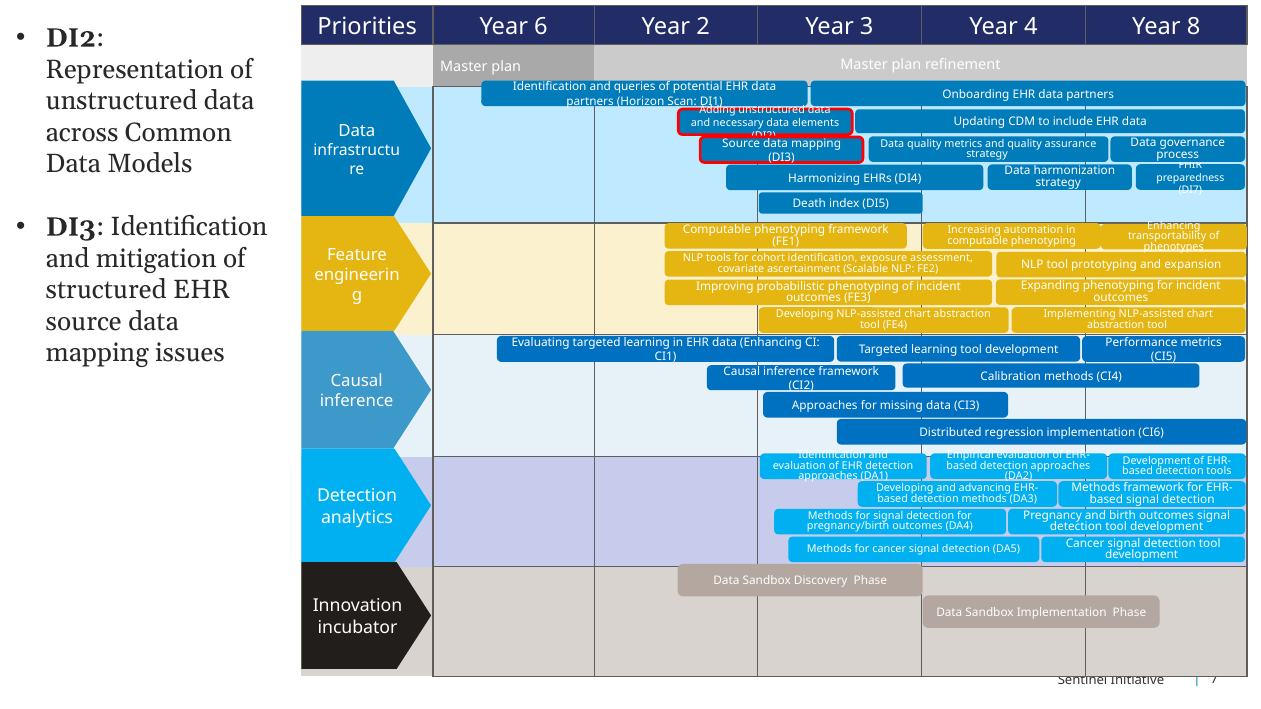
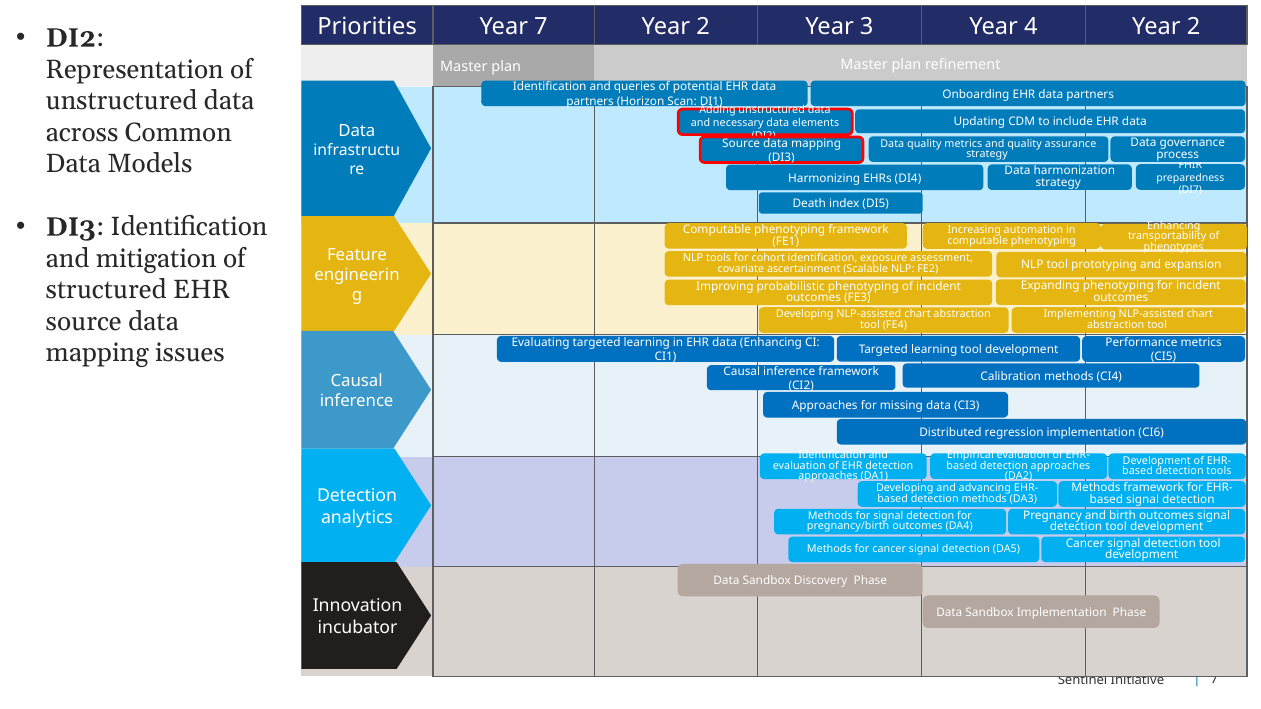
Year 6: 6 -> 7
4 Year 8: 8 -> 2
